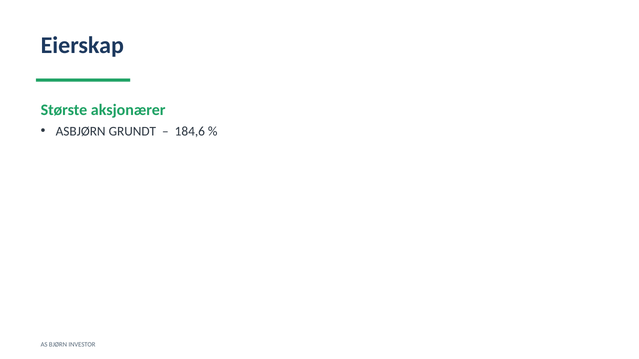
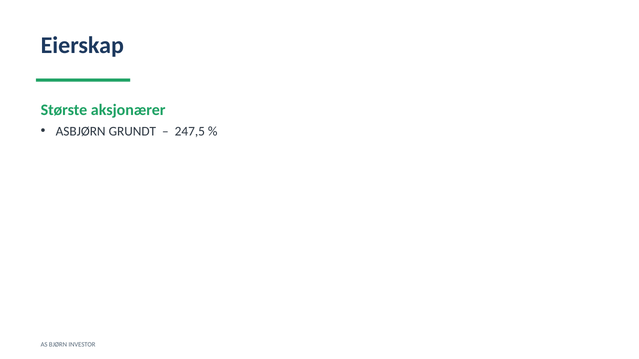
184,6: 184,6 -> 247,5
